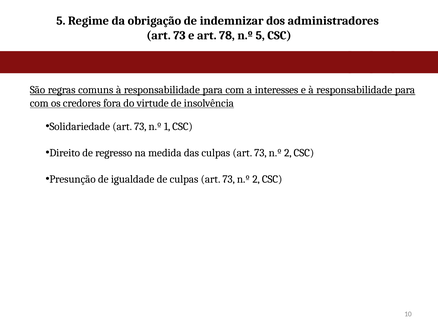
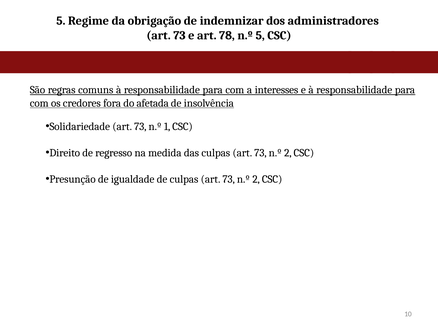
virtude: virtude -> afetada
